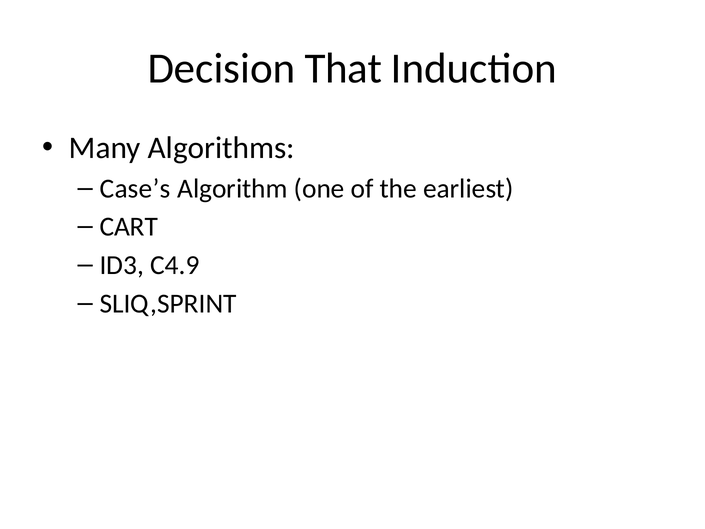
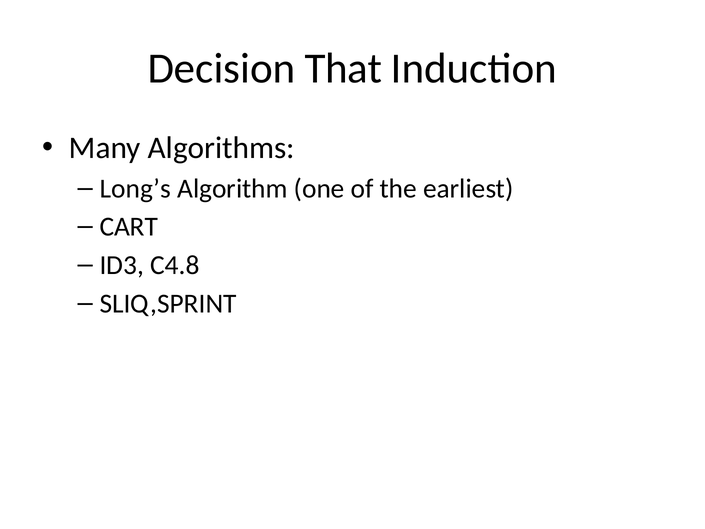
Case’s: Case’s -> Long’s
C4.9: C4.9 -> C4.8
